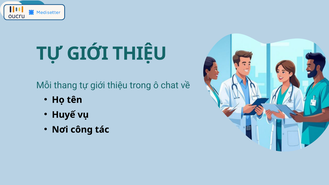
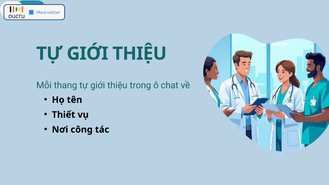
Huyế: Huyế -> Thiết
